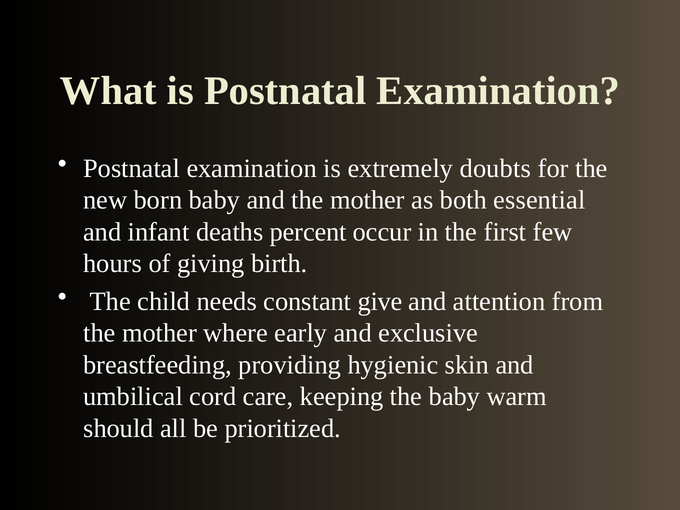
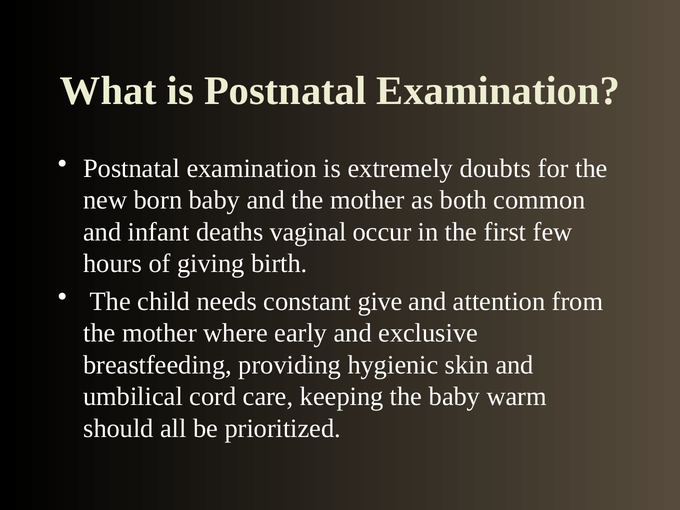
essential: essential -> common
percent: percent -> vaginal
